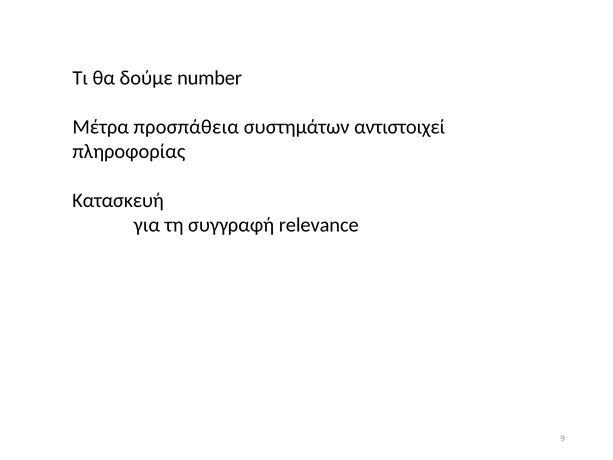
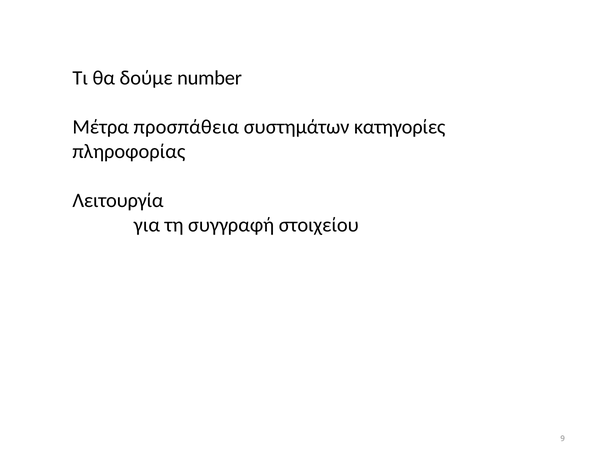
αντιστοιχεί: αντιστοιχεί -> κατηγορίες
Κατασκευή: Κατασκευή -> Λειτουργία
relevance: relevance -> στοιχείου
